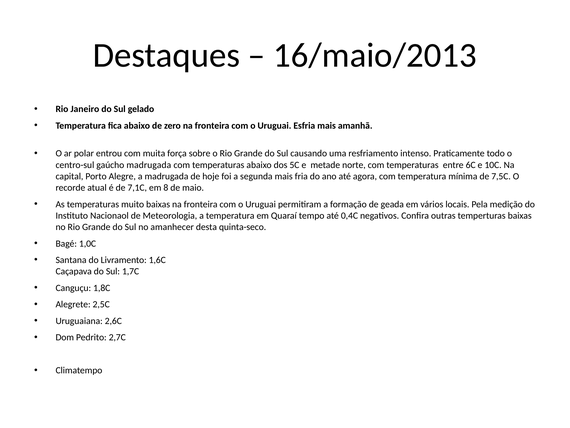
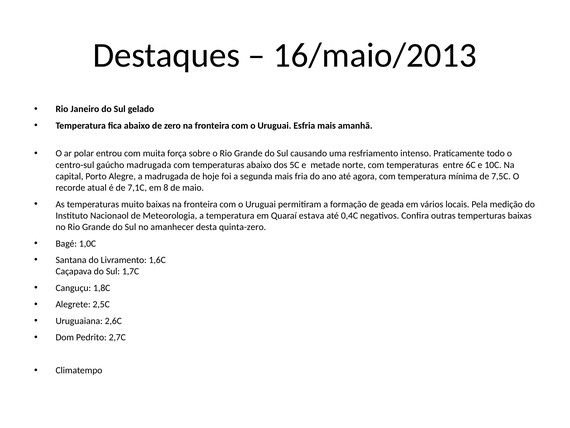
tempo: tempo -> estava
quinta-seco: quinta-seco -> quinta-zero
